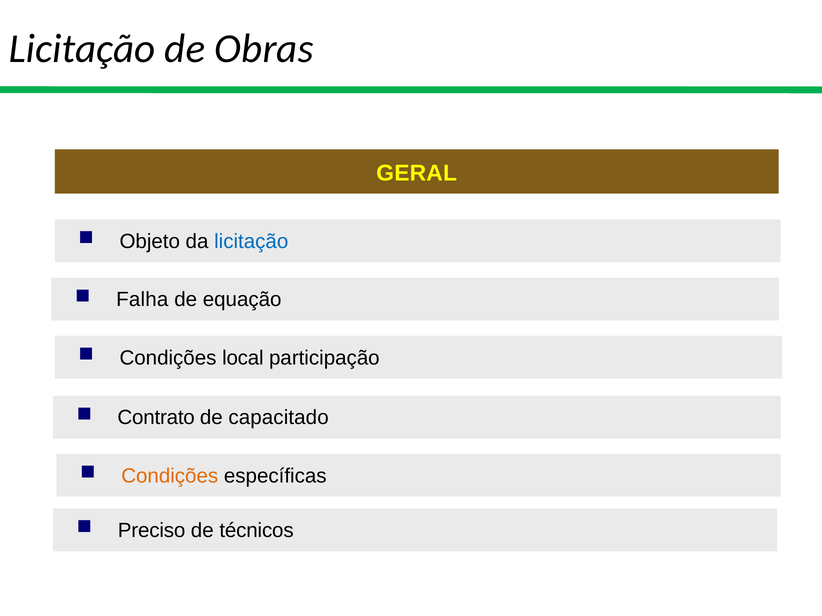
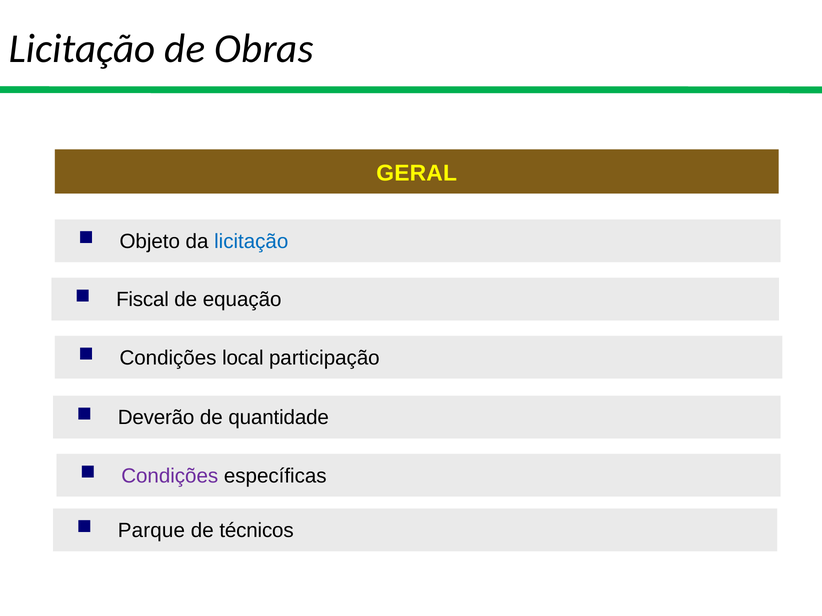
Falha: Falha -> Fiscal
Contrato: Contrato -> Deverão
capacitado: capacitado -> quantidade
Condições at (170, 476) colour: orange -> purple
Preciso: Preciso -> Parque
